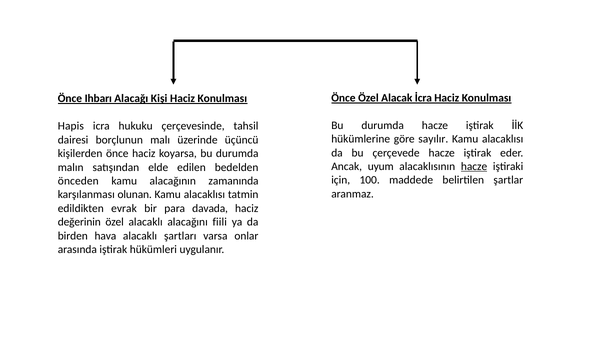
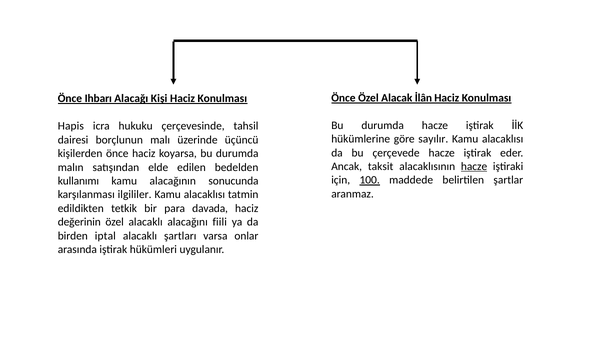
İcra: İcra -> İlân
uyum: uyum -> taksit
100 underline: none -> present
önceden: önceden -> kullanımı
zamanında: zamanında -> sonucunda
olunan: olunan -> ilgililer
evrak: evrak -> tetkik
hava: hava -> iptal
